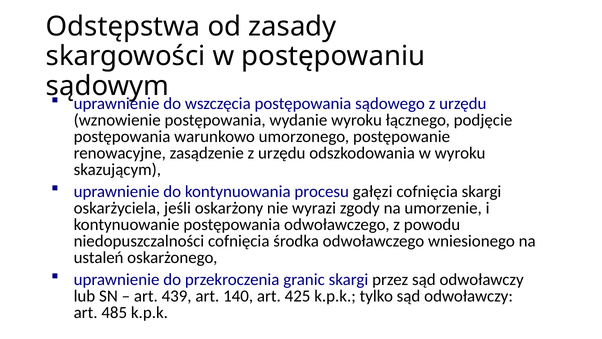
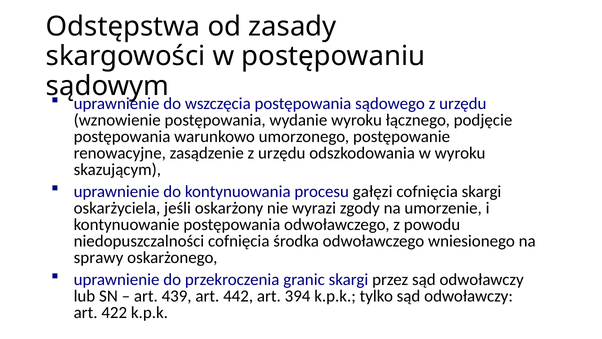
ustaleń: ustaleń -> sprawy
140: 140 -> 442
425: 425 -> 394
485: 485 -> 422
